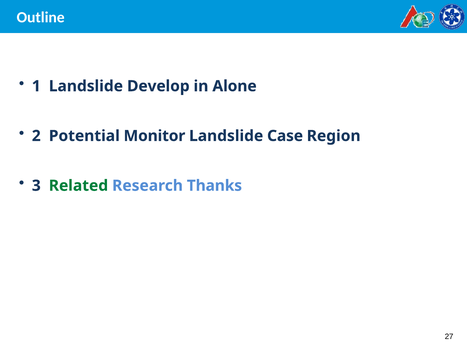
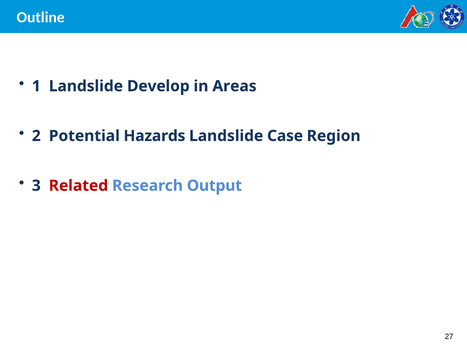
Alone: Alone -> Areas
Monitor: Monitor -> Hazards
Related colour: green -> red
Thanks: Thanks -> Output
